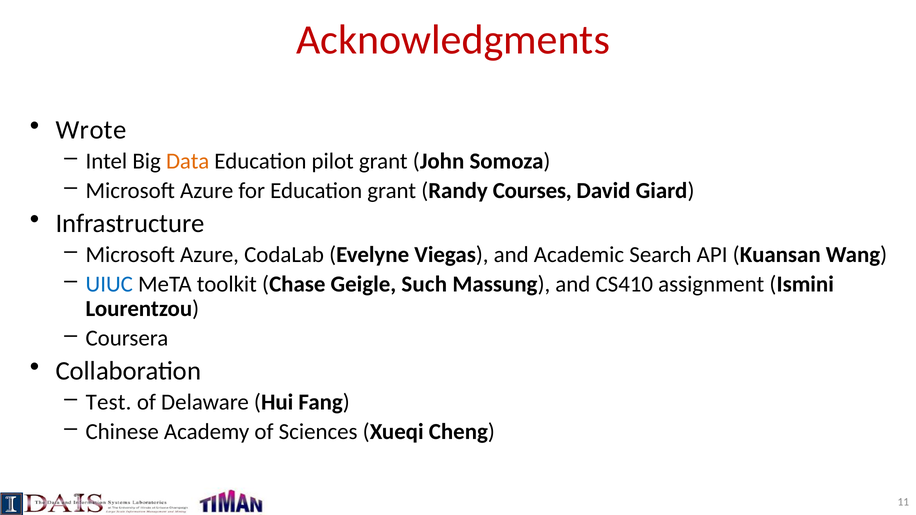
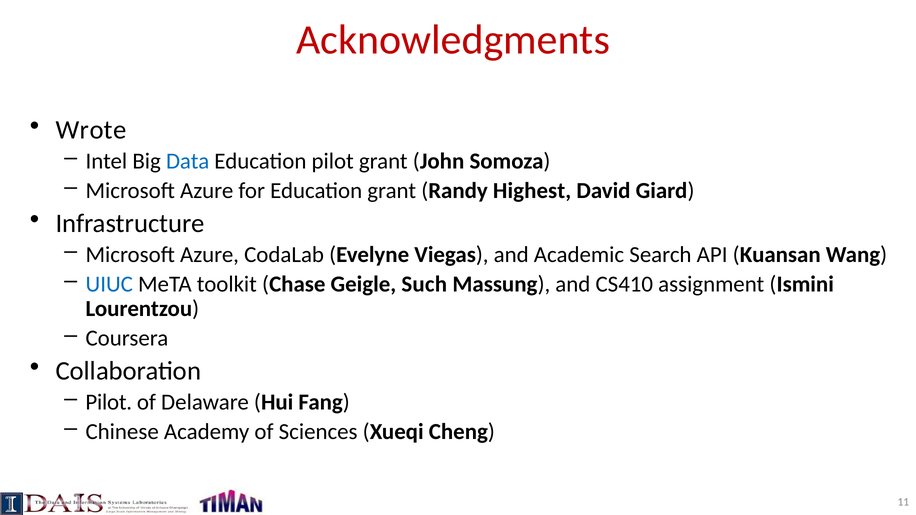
Data colour: orange -> blue
Courses: Courses -> Highest
Test at (109, 402): Test -> Pilot
